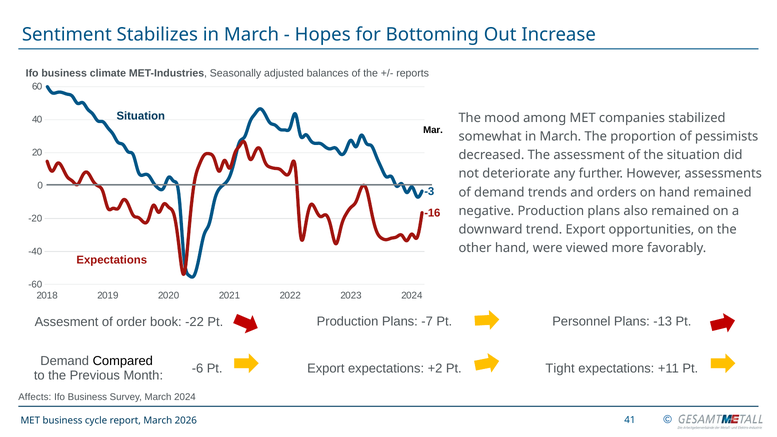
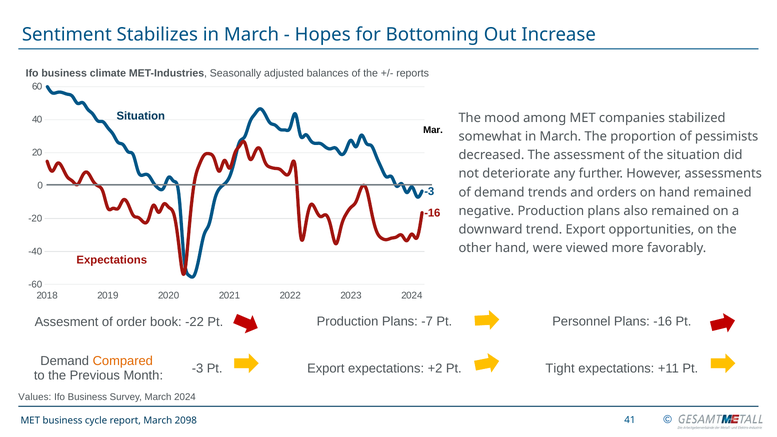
Plans -13: -13 -> -16
Compared colour: black -> orange
-6 at (197, 368): -6 -> -3
Affects: Affects -> Values
2026: 2026 -> 2098
